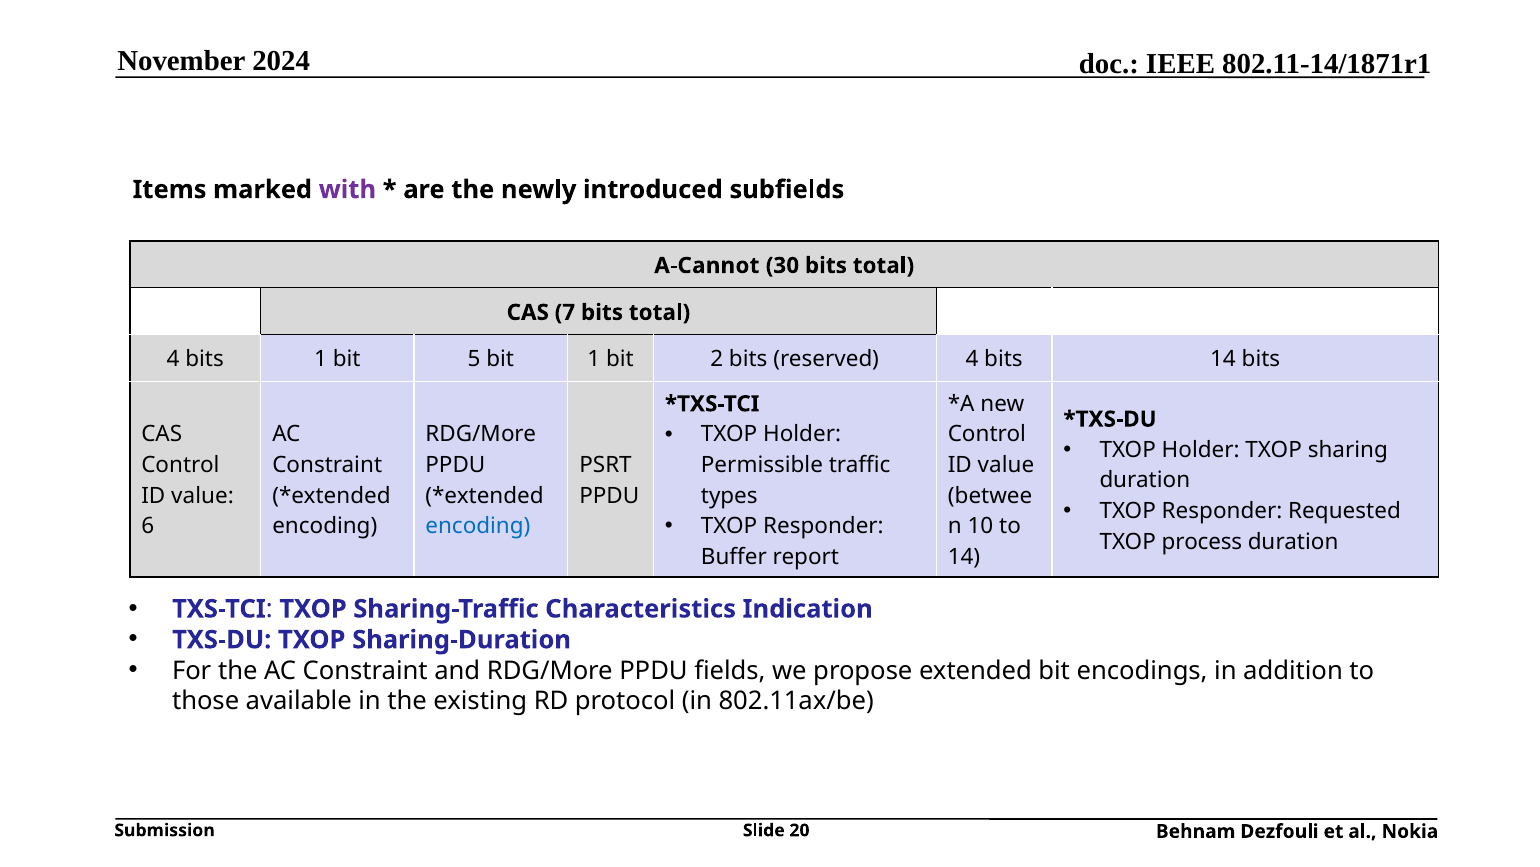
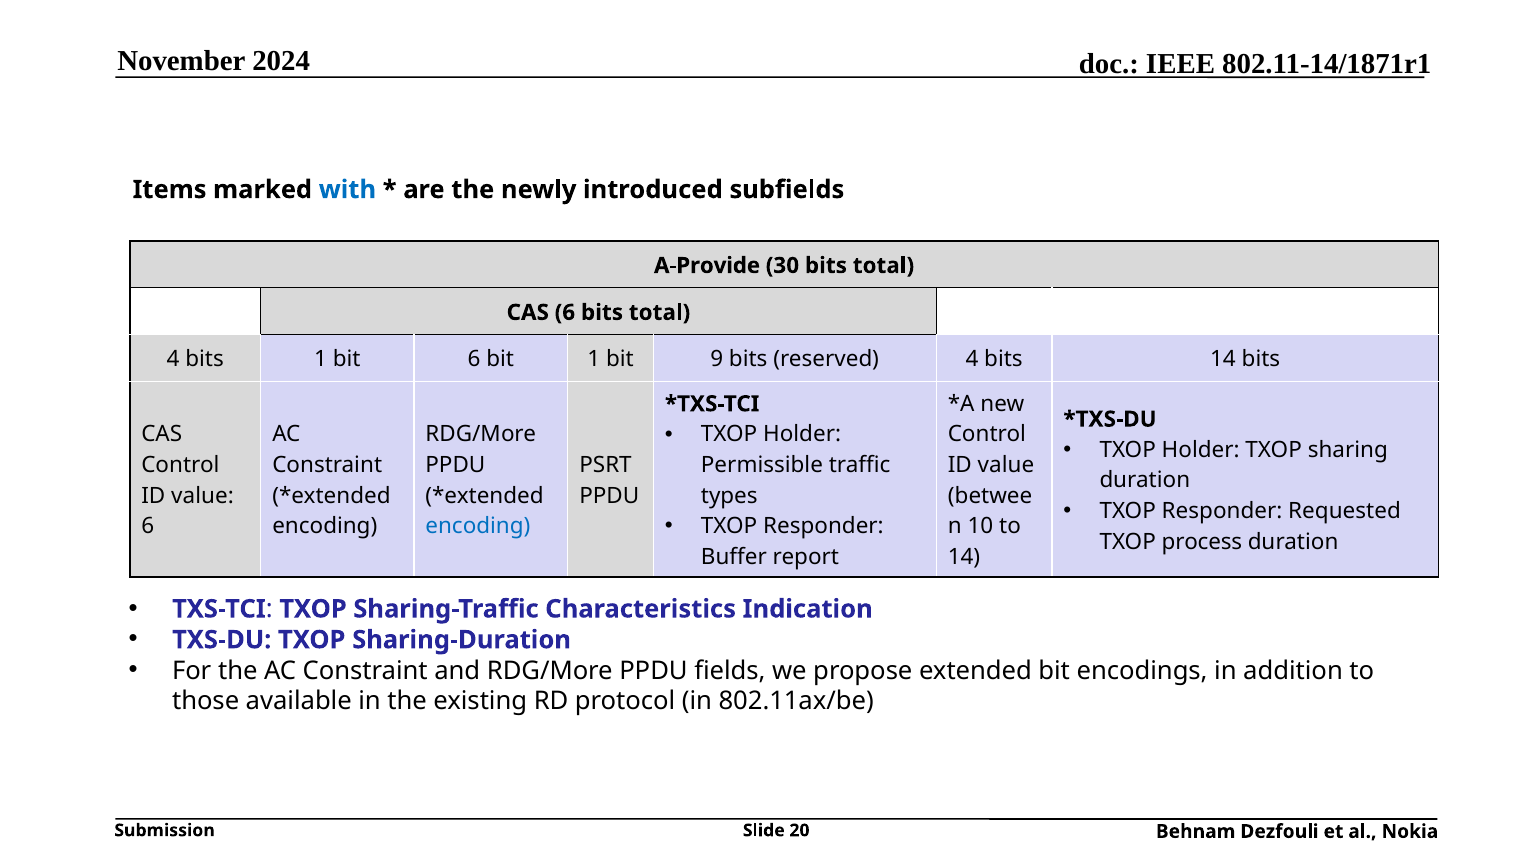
with colour: purple -> blue
A-Cannot: A-Cannot -> A-Provide
CAS 7: 7 -> 6
bit 5: 5 -> 6
2: 2 -> 9
